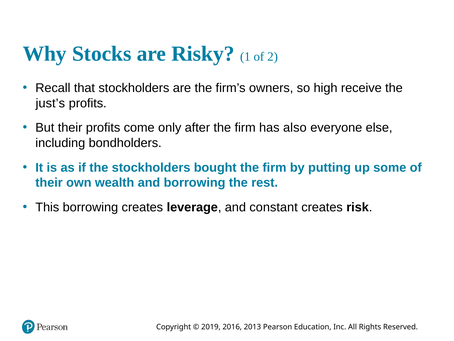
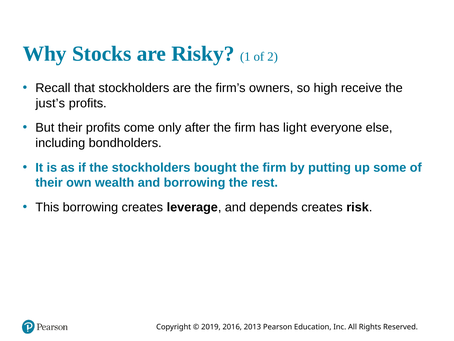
also: also -> light
constant: constant -> depends
